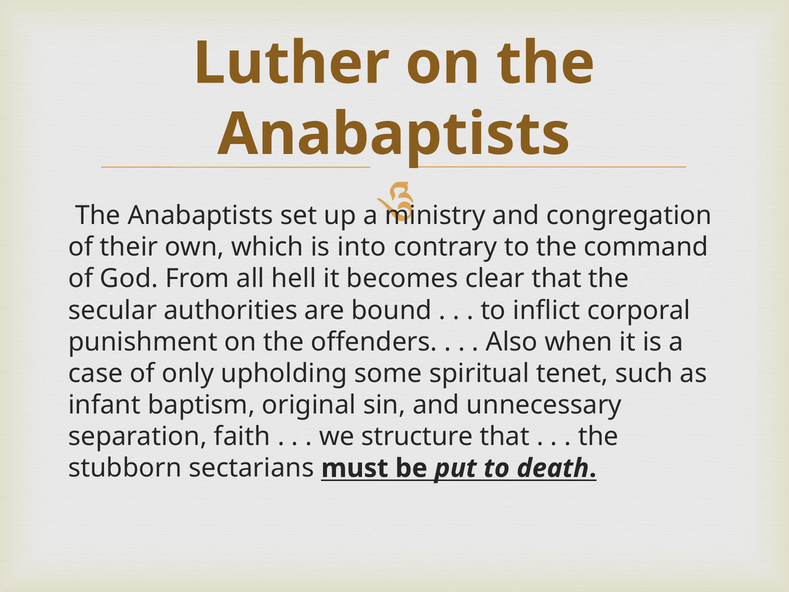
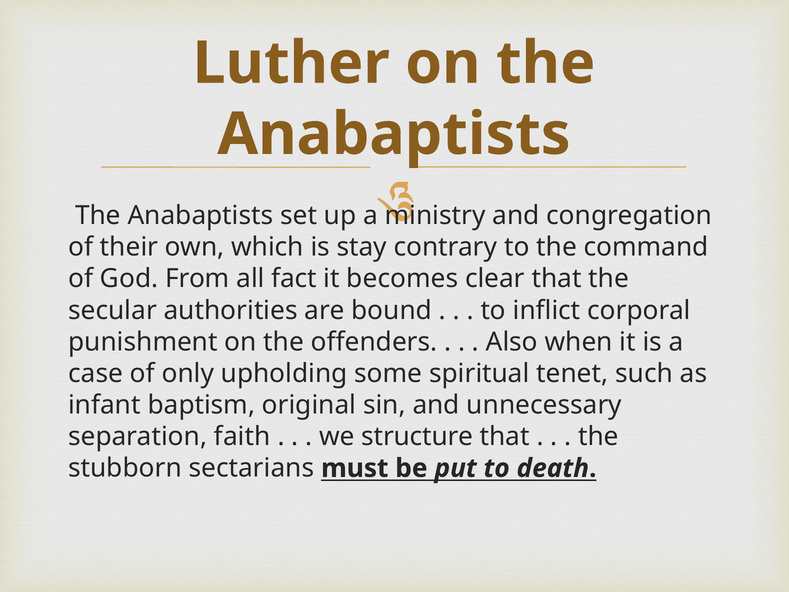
into: into -> stay
hell: hell -> fact
